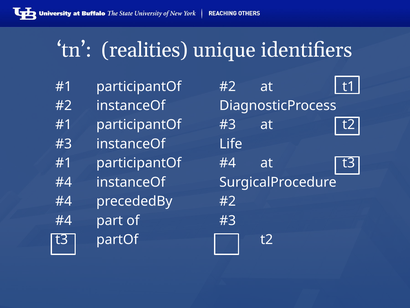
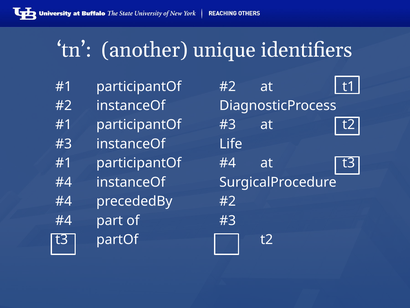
realities: realities -> another
